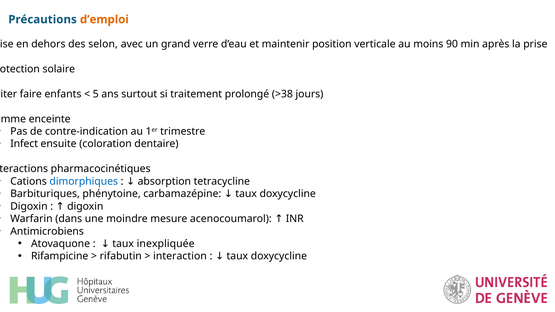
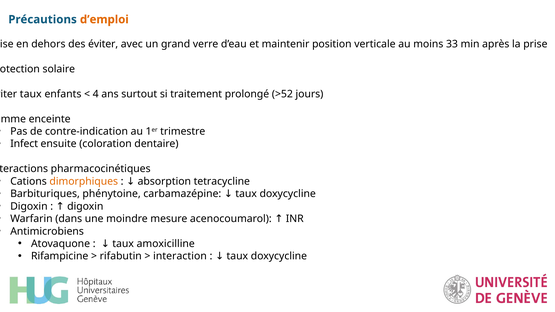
selon: selon -> éviter
90: 90 -> 33
faire at (31, 94): faire -> taux
5: 5 -> 4
>38: >38 -> >52
dimorphiques colour: blue -> orange
inexpliquée: inexpliquée -> amoxicilline
